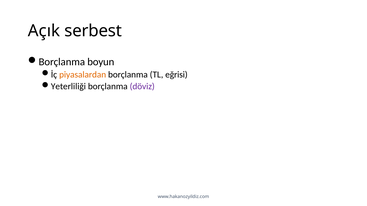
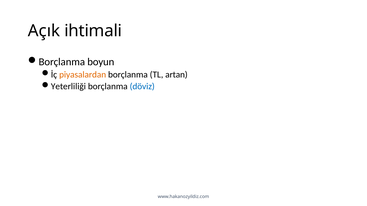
serbest: serbest -> ihtimali
eğrisi: eğrisi -> artan
döviz colour: purple -> blue
